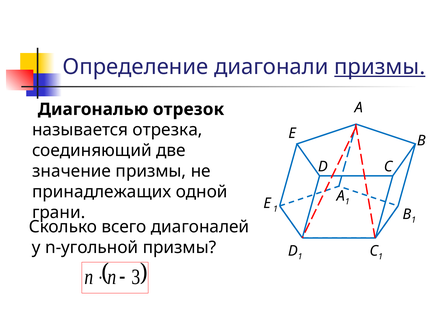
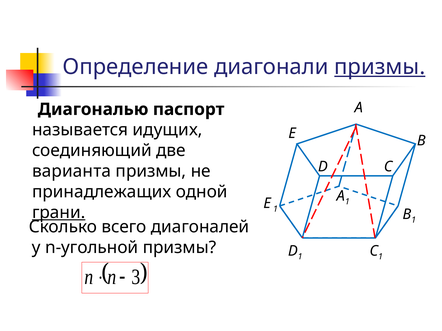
отрезок: отрезок -> паспорт
отрезка: отрезка -> идущих
значение: значение -> варианта
грани underline: none -> present
